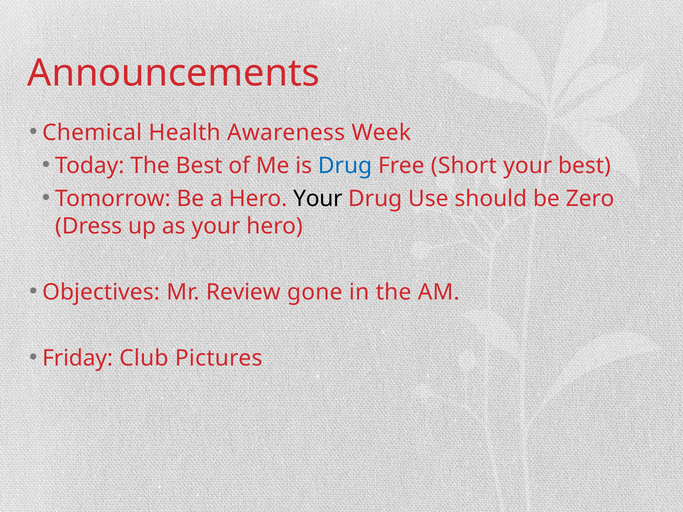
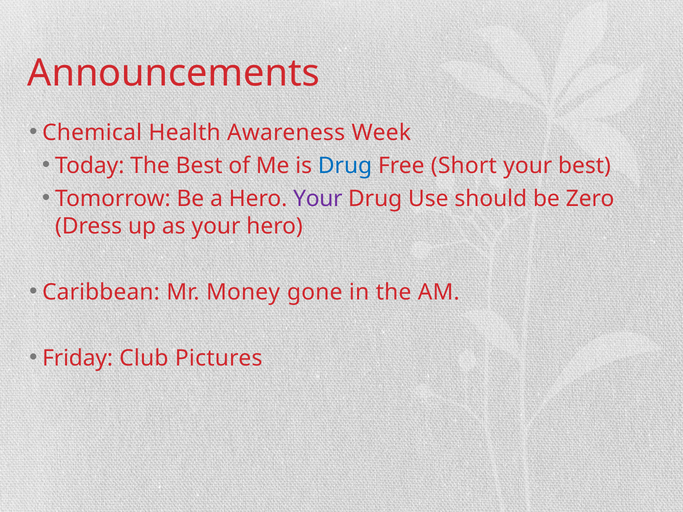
Your at (318, 199) colour: black -> purple
Objectives: Objectives -> Caribbean
Review: Review -> Money
